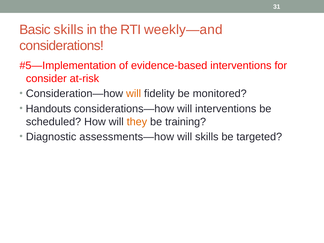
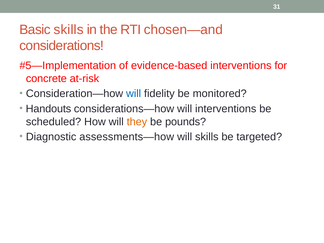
weekly—and: weekly—and -> chosen—and
consider: consider -> concrete
will at (134, 94) colour: orange -> blue
training: training -> pounds
